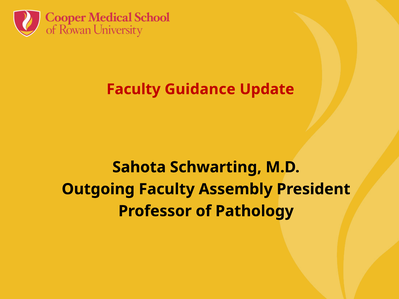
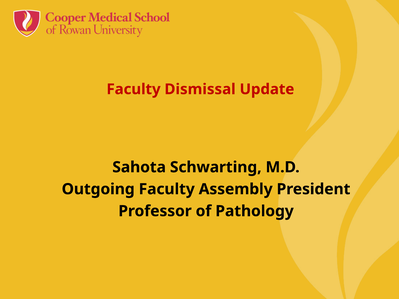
Guidance: Guidance -> Dismissal
